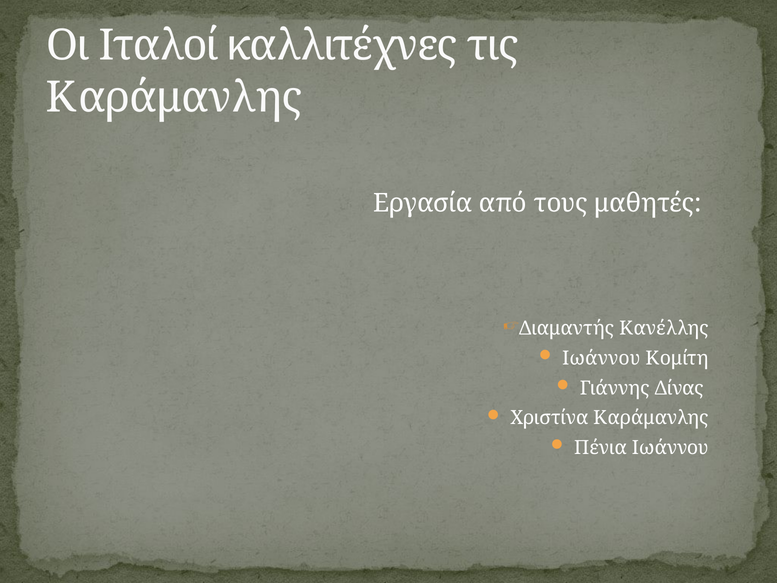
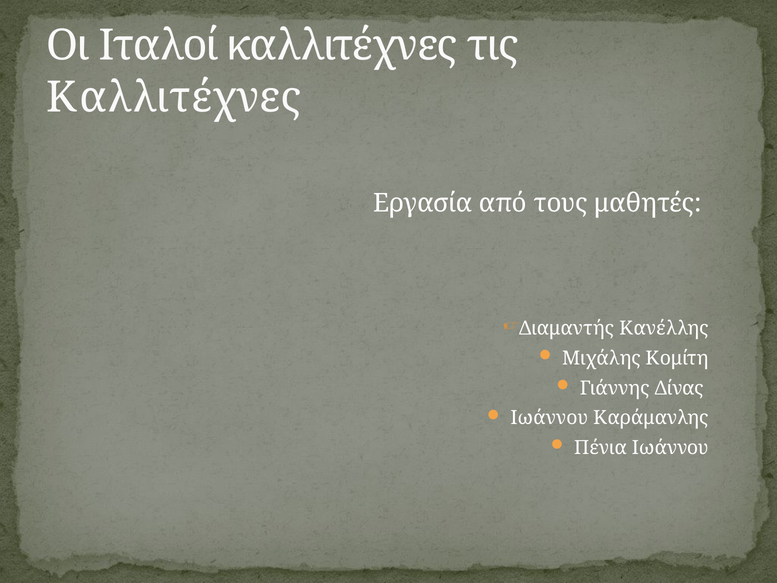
Καράμανλης at (174, 97): Καράμανλης -> Καλλιτέχνες
Ιωάννου at (601, 358): Ιωάννου -> Μιχάλης
Χριστίνα at (549, 418): Χριστίνα -> Ιωάννου
